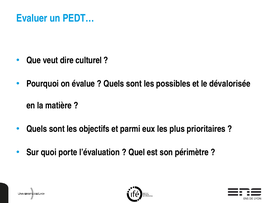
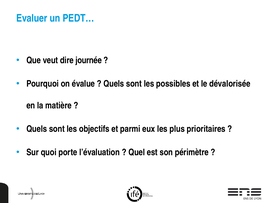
culturel: culturel -> journée
